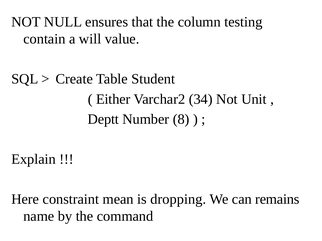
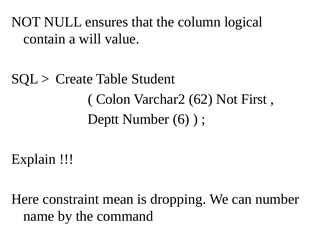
testing: testing -> logical
Either: Either -> Colon
34: 34 -> 62
Unit: Unit -> First
8: 8 -> 6
can remains: remains -> number
